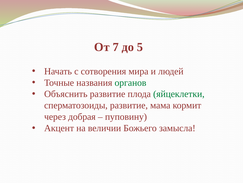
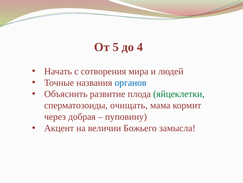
7: 7 -> 5
5: 5 -> 4
органов colour: green -> blue
сперматозоиды развитие: развитие -> очищать
